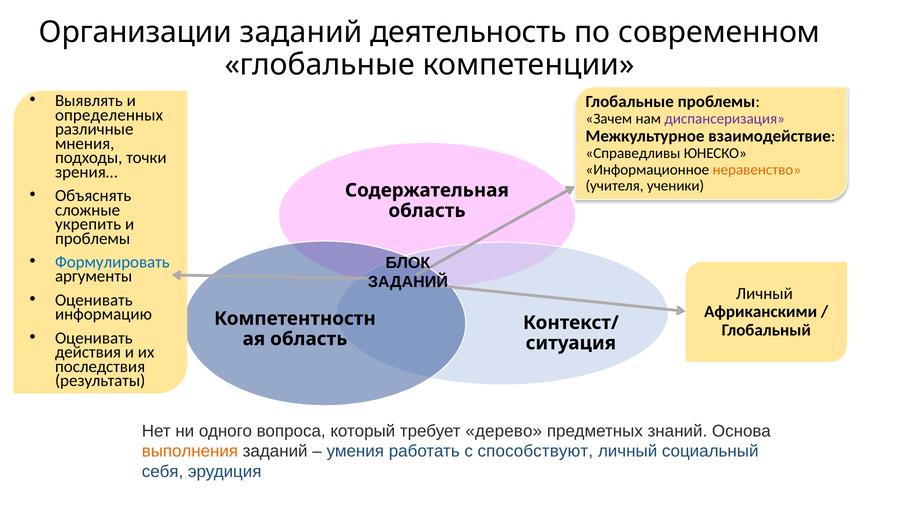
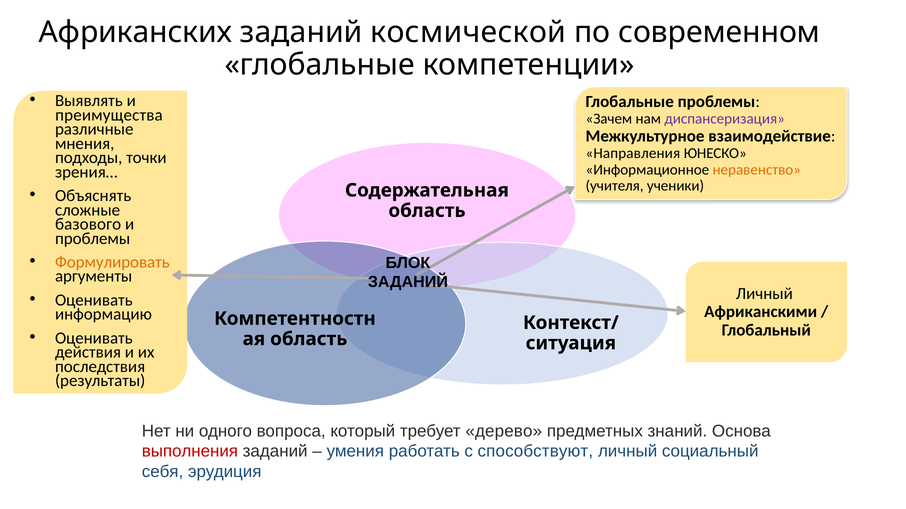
Организации: Организации -> Африканских
деятельность: деятельность -> космической
определенных: определенных -> преимущества
Справедливы: Справедливы -> Направления
укрепить: укрепить -> базового
Формулировать colour: blue -> orange
выполнения colour: orange -> red
